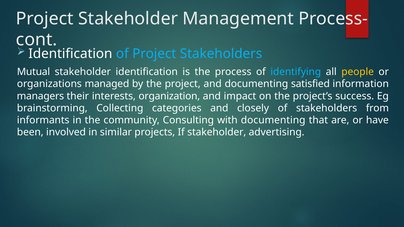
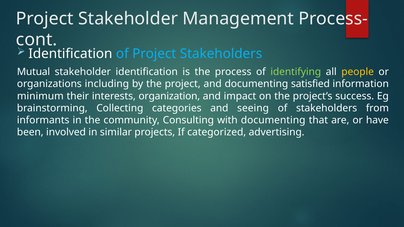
identifying colour: light blue -> light green
managed: managed -> including
managers: managers -> minimum
closely: closely -> seeing
If stakeholder: stakeholder -> categorized
